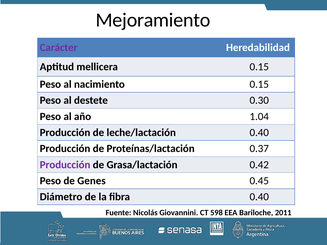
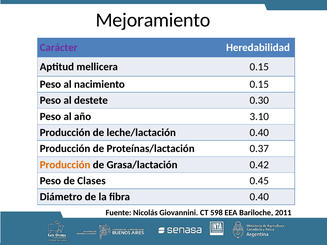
1.04: 1.04 -> 3.10
Producción at (65, 165) colour: purple -> orange
Genes: Genes -> Clases
